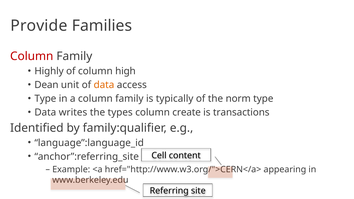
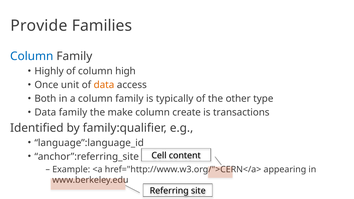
Column at (32, 56) colour: red -> blue
Dean: Dean -> Once
Type at (45, 99): Type -> Both
norm: norm -> other
Data writes: writes -> family
types: types -> make
